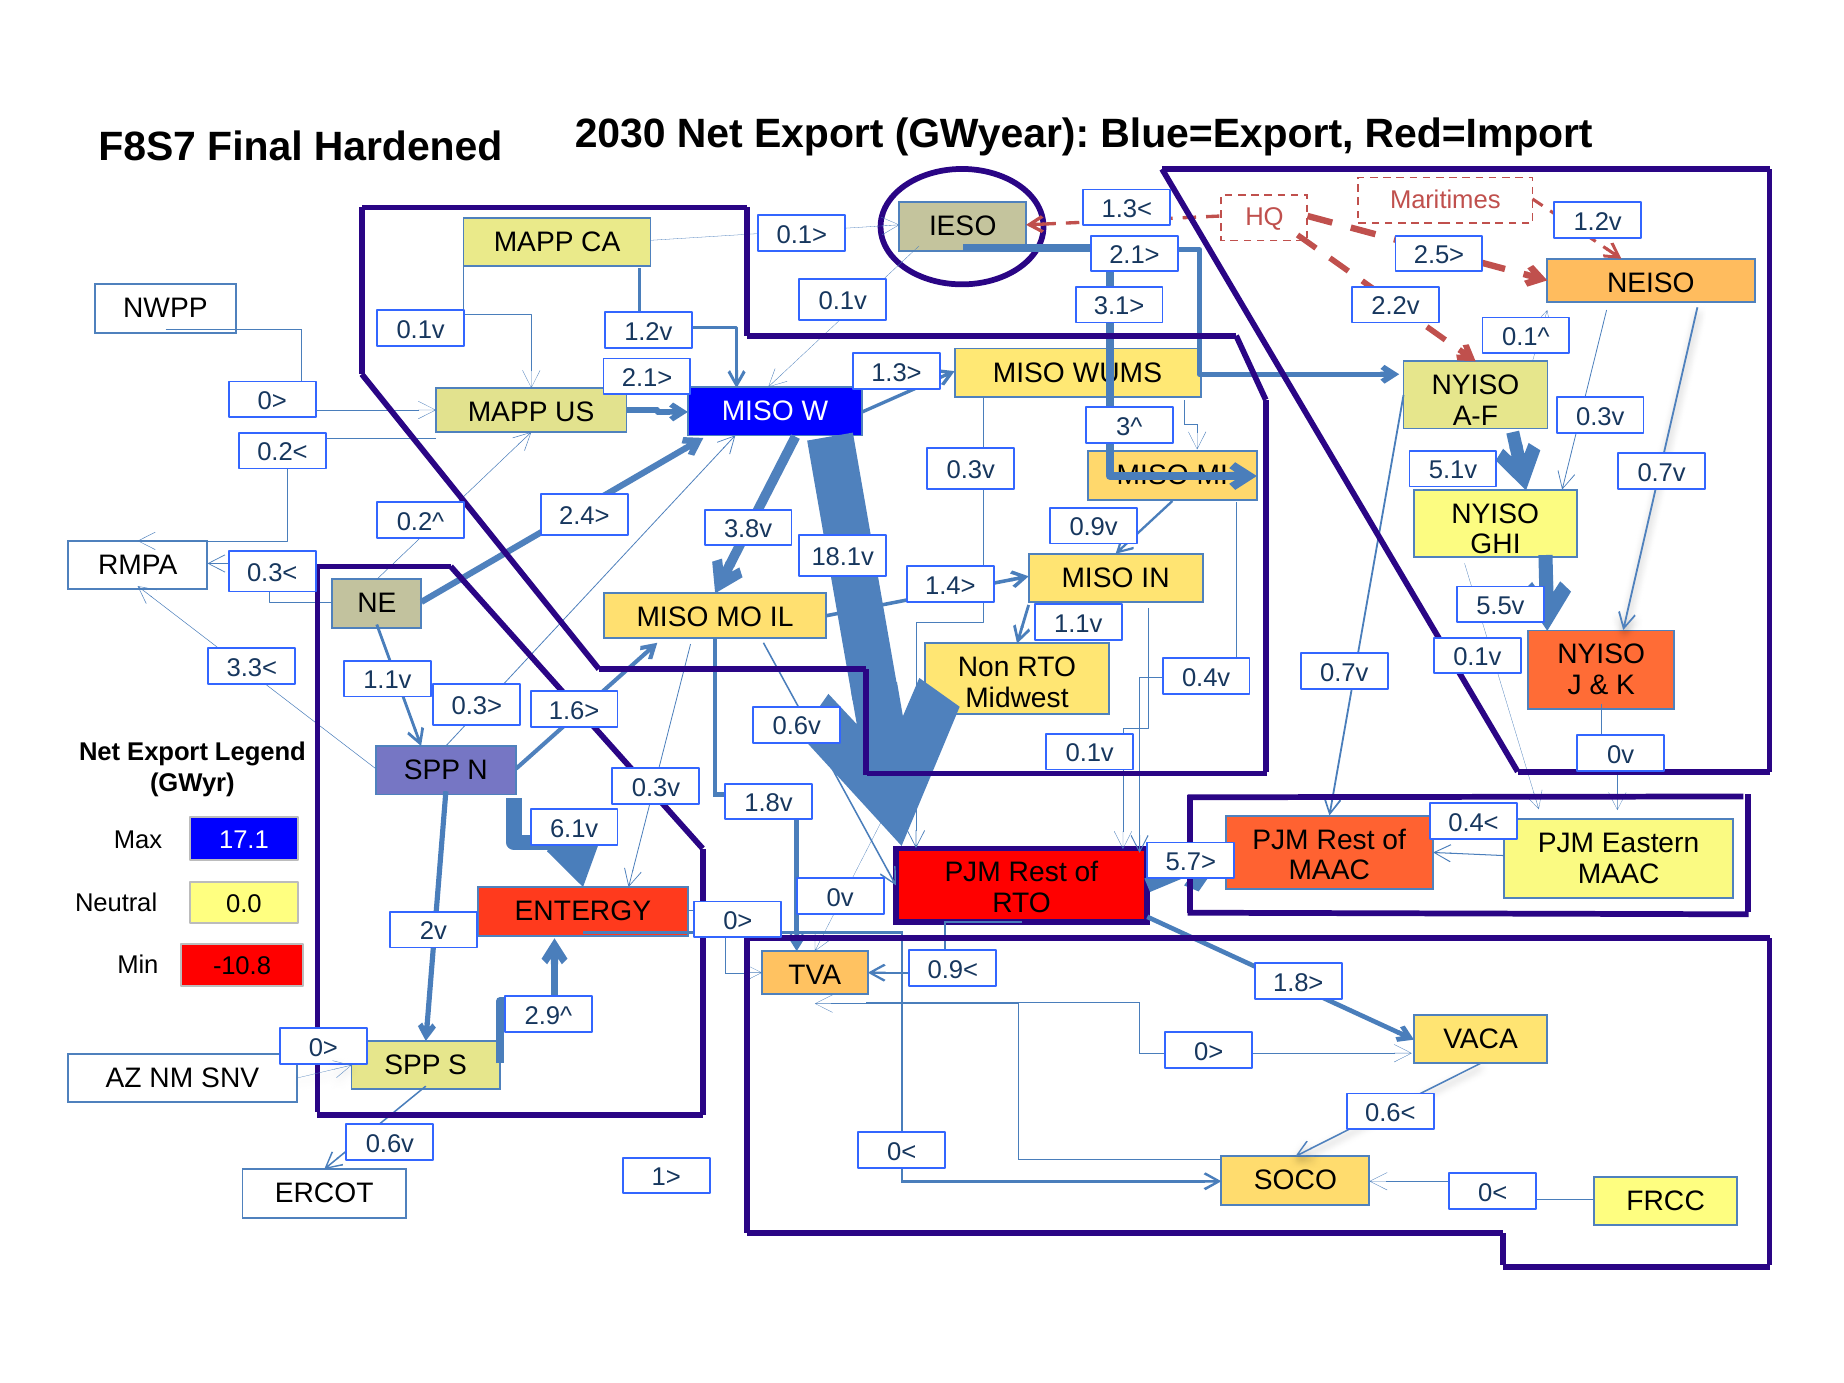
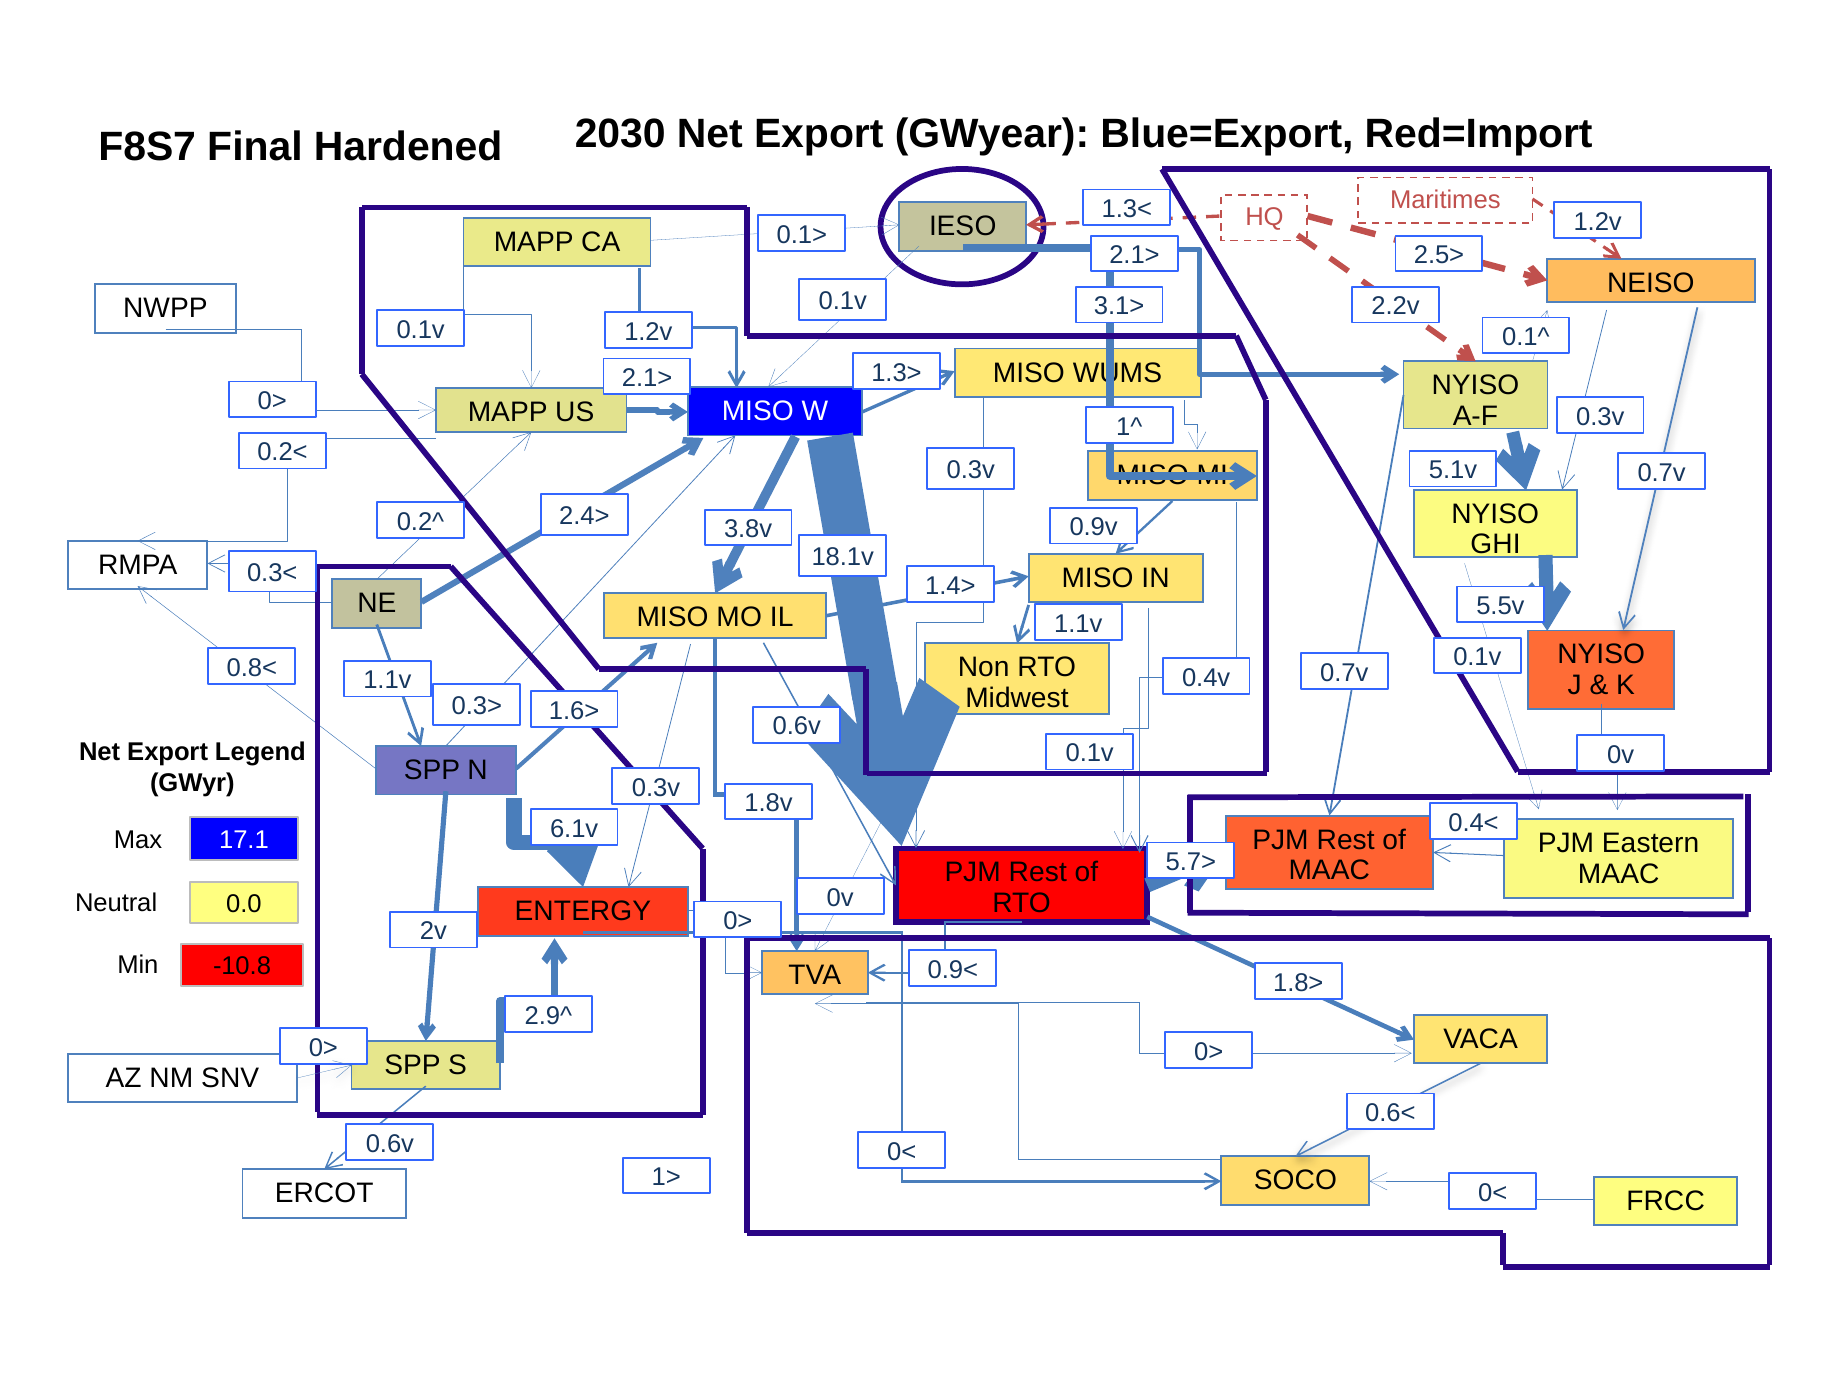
3^: 3^ -> 1^
3.3<: 3.3< -> 0.8<
